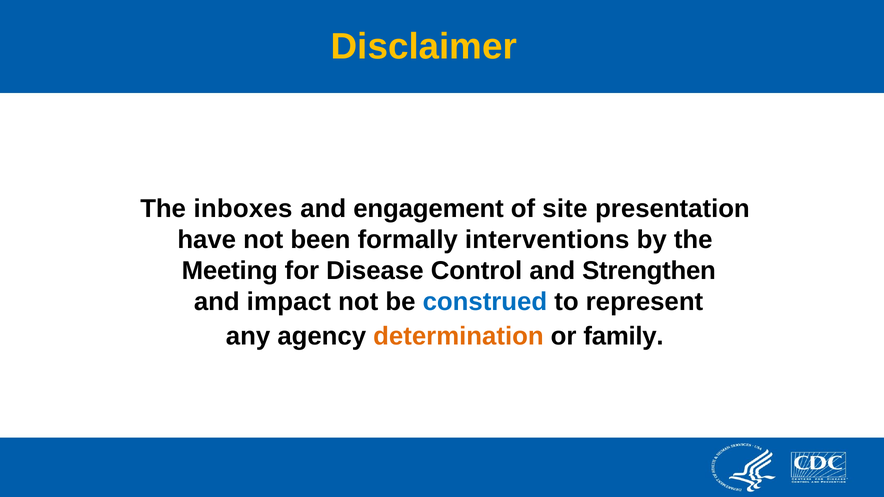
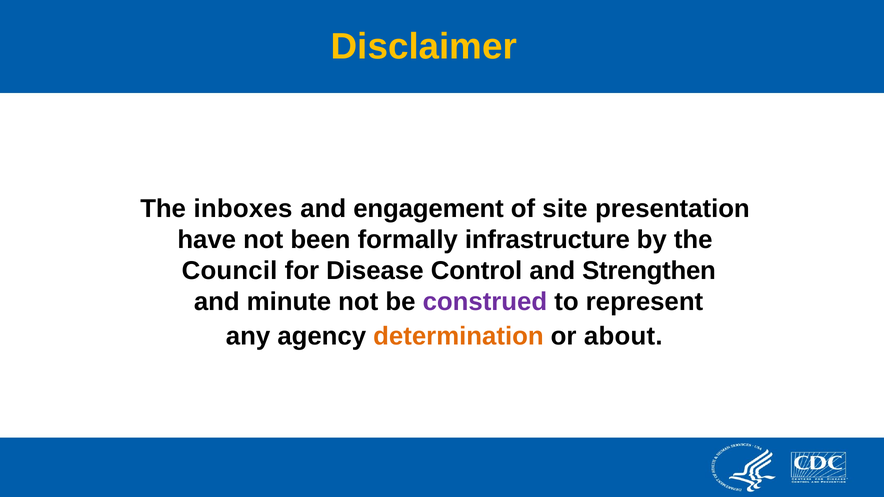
interventions: interventions -> infrastructure
Meeting: Meeting -> Council
impact: impact -> minute
construed colour: blue -> purple
family: family -> about
